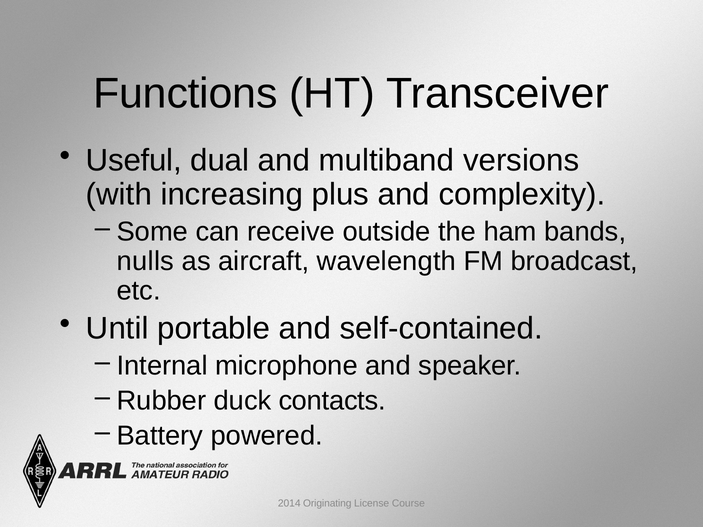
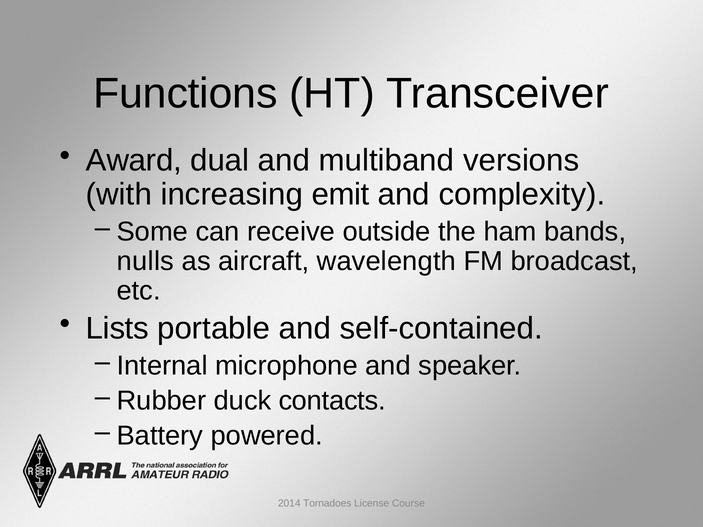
Useful: Useful -> Award
plus: plus -> emit
Until: Until -> Lists
Originating: Originating -> Tornadoes
